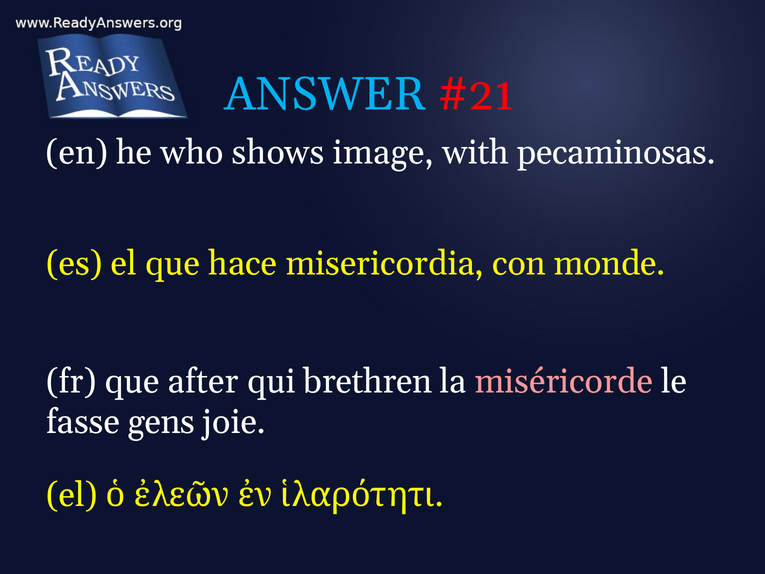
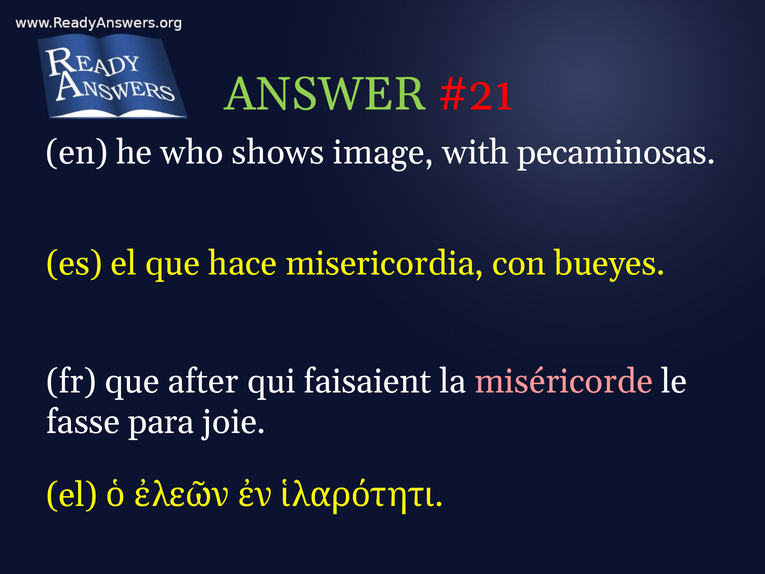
ANSWER colour: light blue -> light green
monde: monde -> bueyes
brethren: brethren -> faisaient
gens: gens -> para
